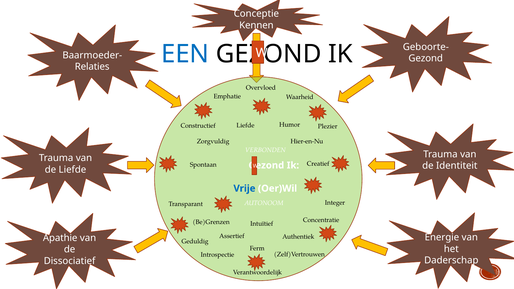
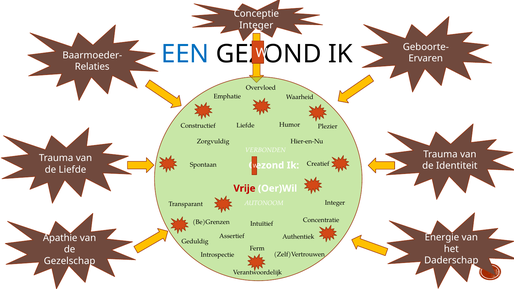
Kennen at (256, 25): Kennen -> Integer
Gezond at (426, 58): Gezond -> Ervaren
Vrije colour: blue -> red
Dissociatief: Dissociatief -> Gezelschap
